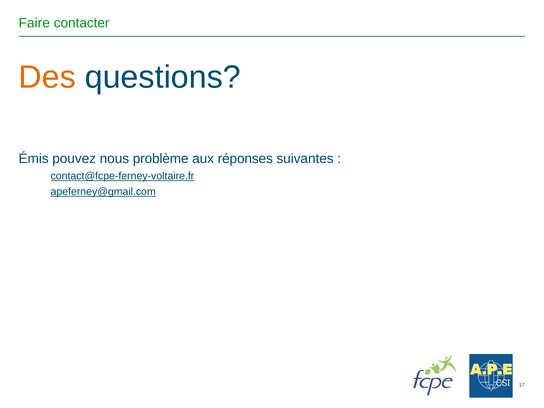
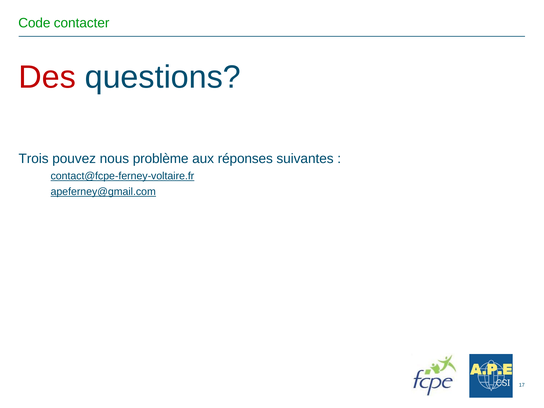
Faire: Faire -> Code
Des colour: orange -> red
Émis: Émis -> Trois
